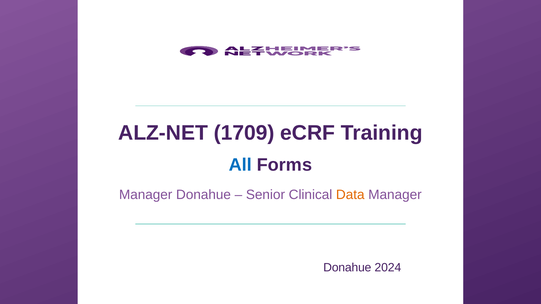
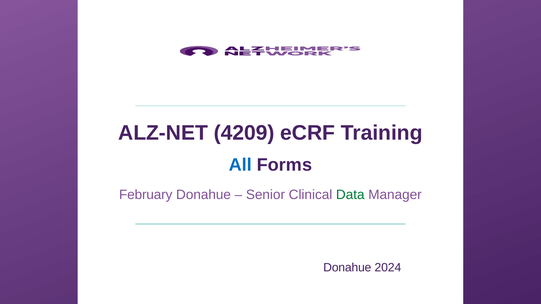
1709: 1709 -> 4209
Manager at (146, 195): Manager -> February
Data colour: orange -> green
